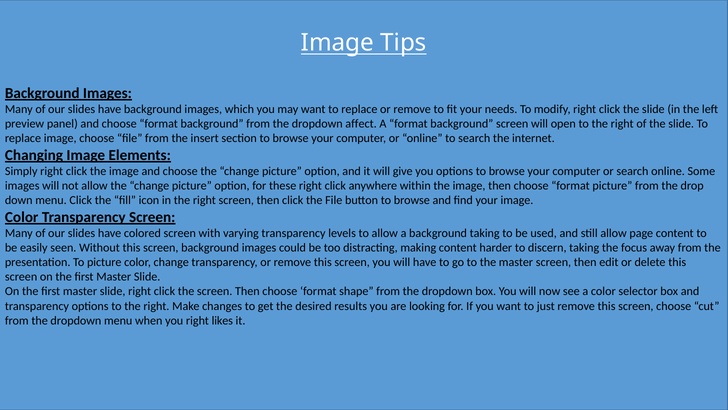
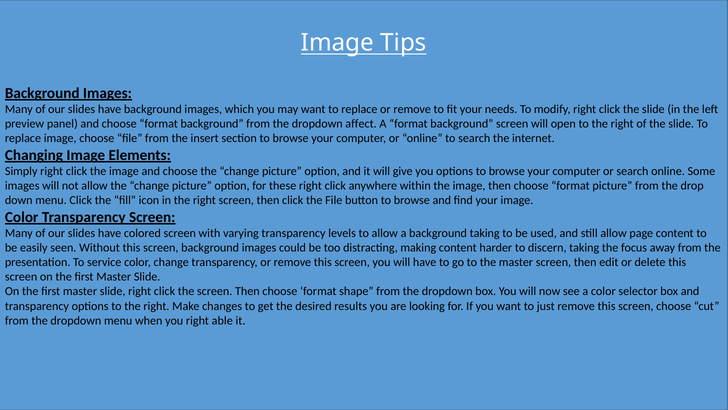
To picture: picture -> service
likes: likes -> able
